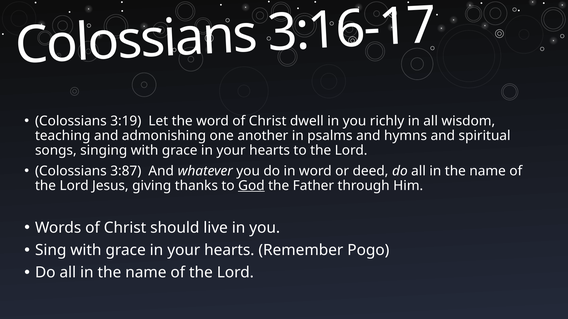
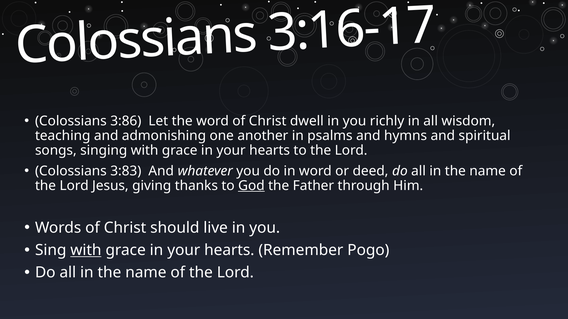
3:19: 3:19 -> 3:86
3:87: 3:87 -> 3:83
with at (86, 250) underline: none -> present
